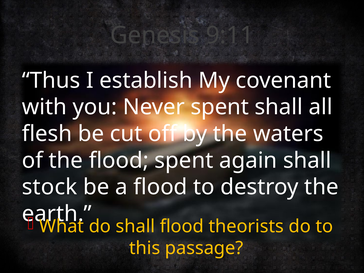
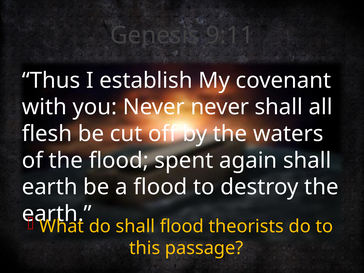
Never spent: spent -> never
stock at (50, 187): stock -> earth
